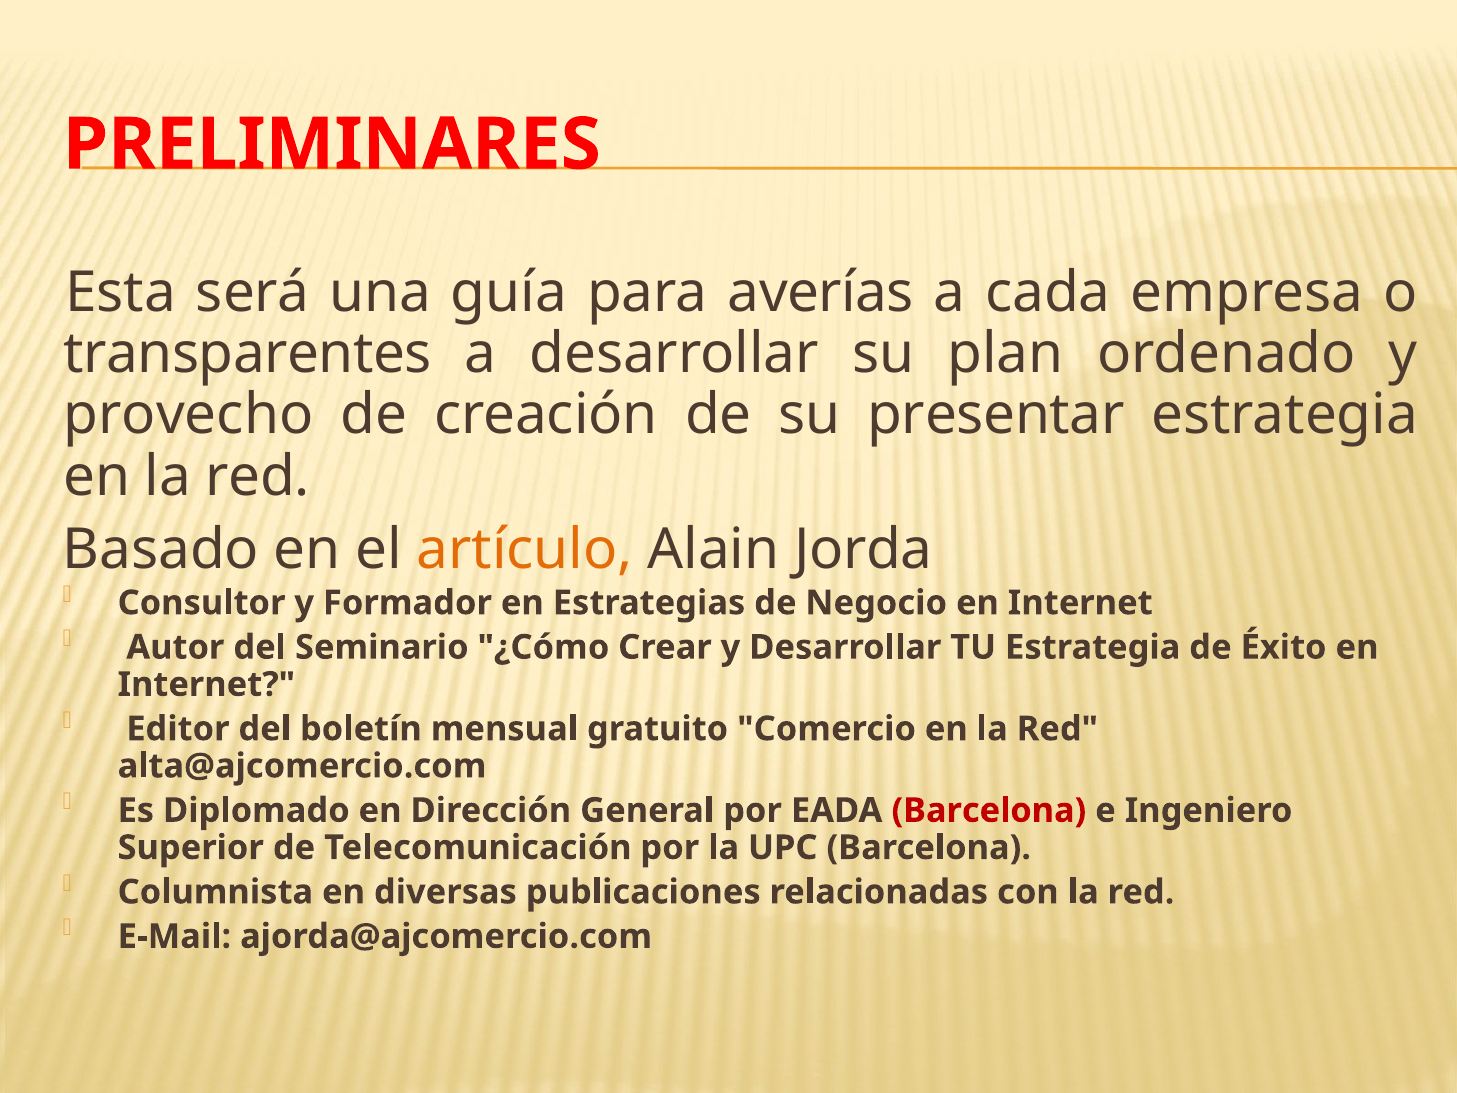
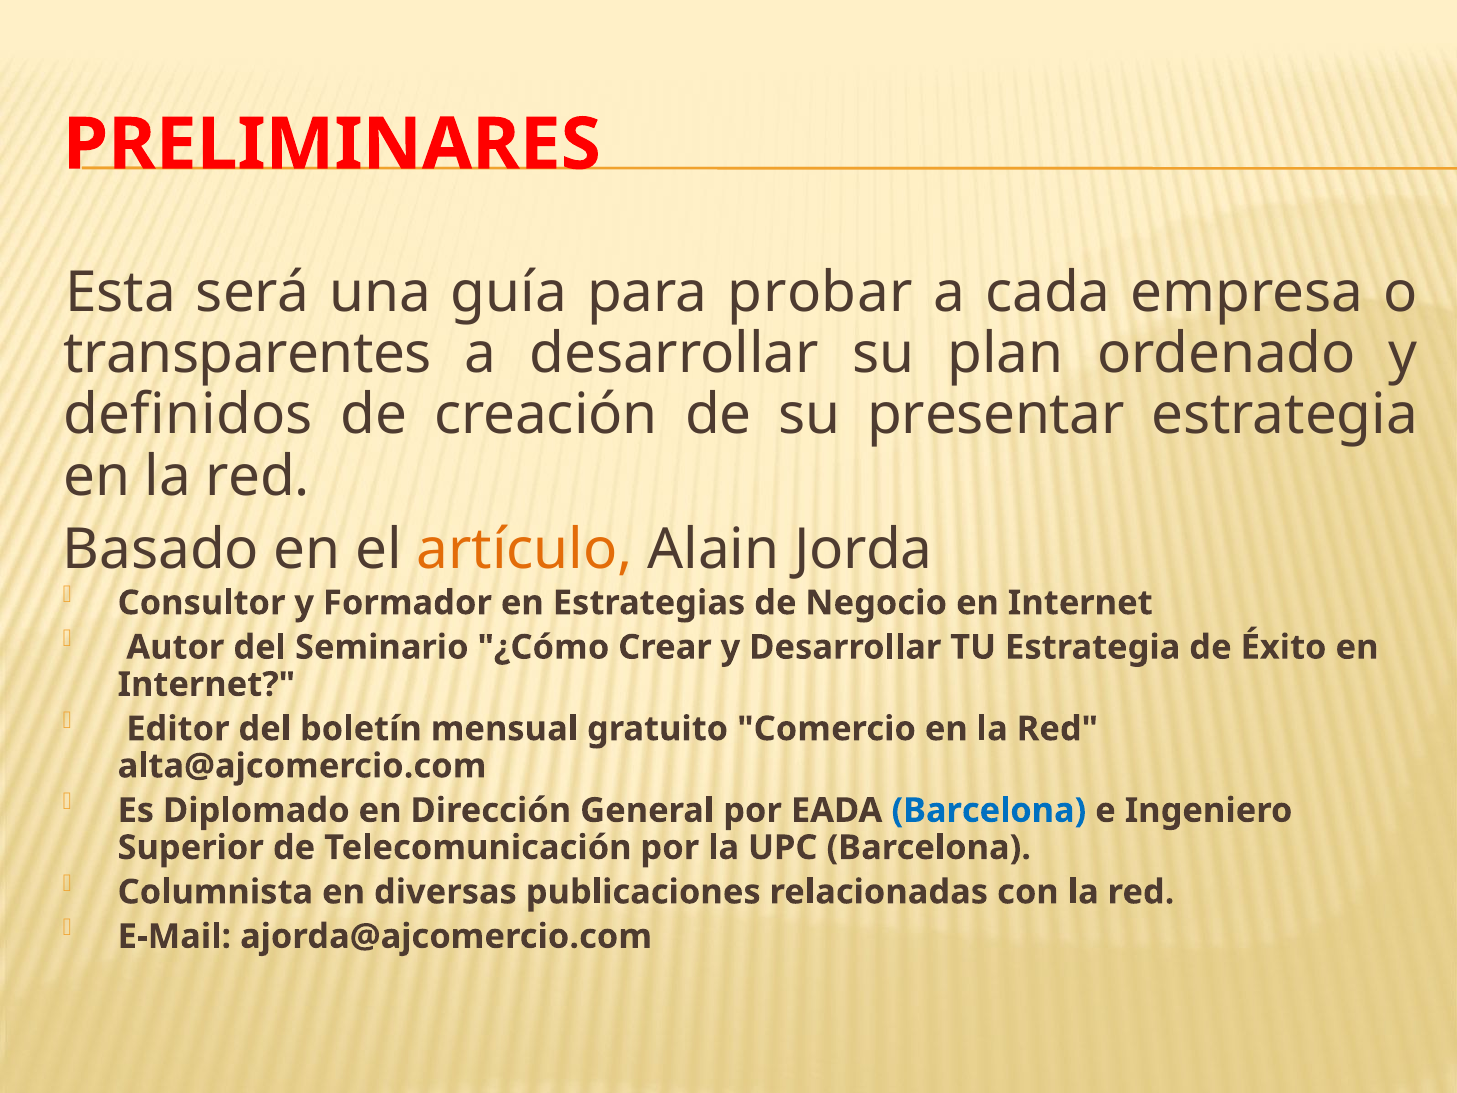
averías: averías -> probar
provecho: provecho -> definidos
Barcelona at (989, 810) colour: red -> blue
